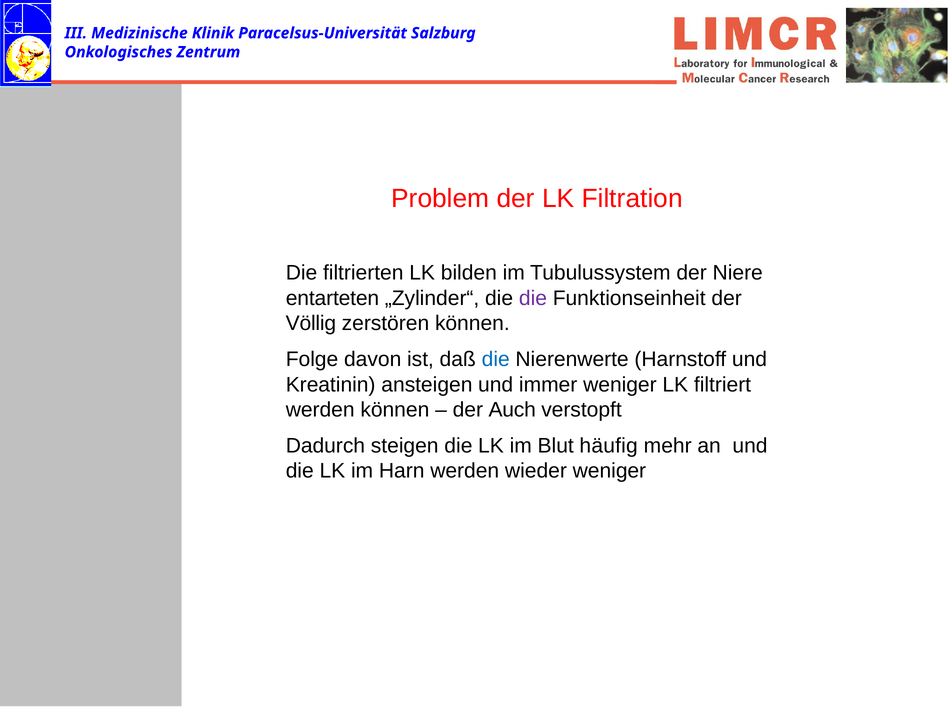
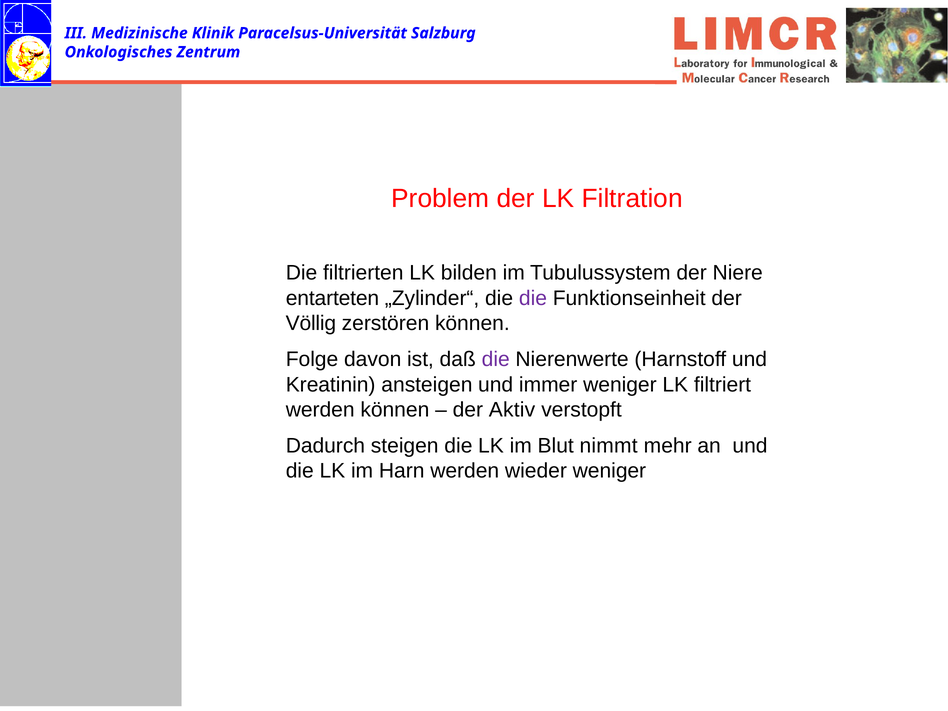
die at (496, 359) colour: blue -> purple
Auch: Auch -> Aktiv
häufig: häufig -> nimmt
